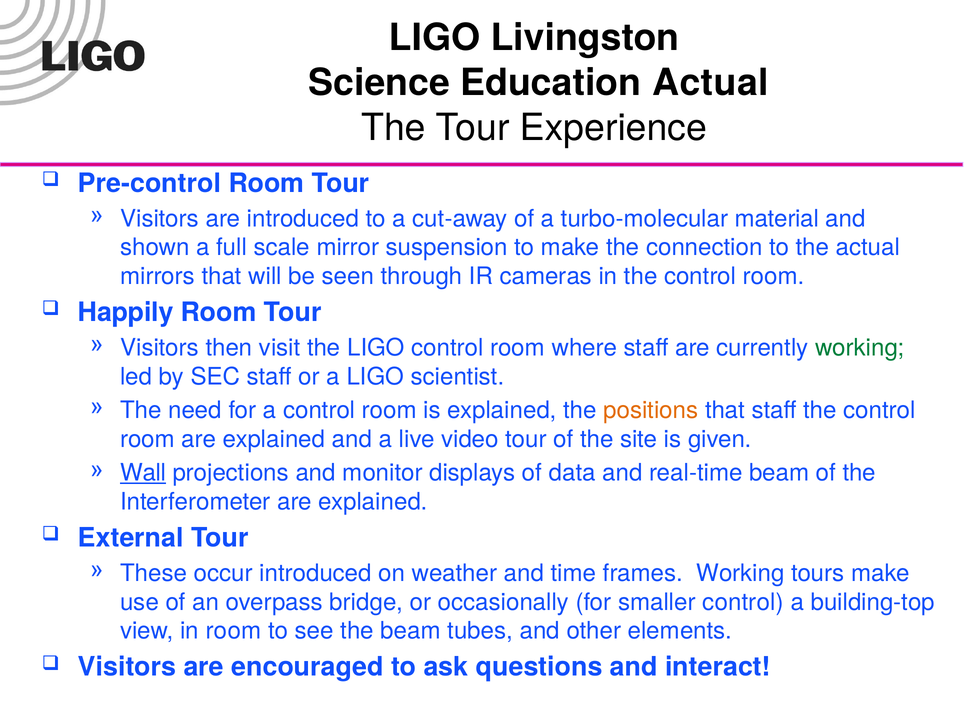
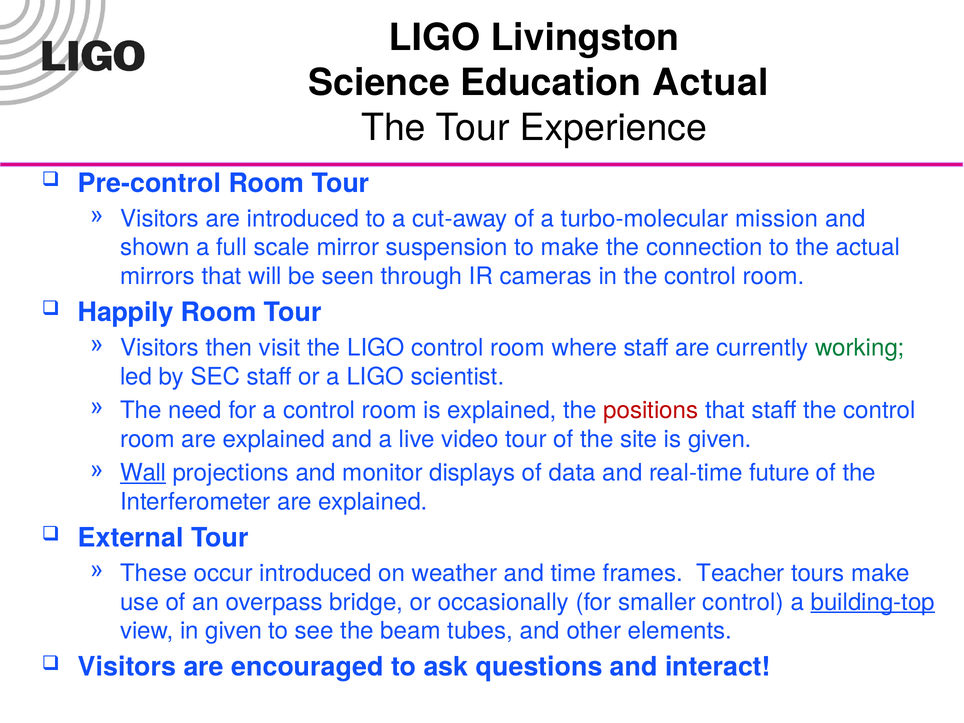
material: material -> mission
positions colour: orange -> red
real-time beam: beam -> future
frames Working: Working -> Teacher
building-top underline: none -> present
in room: room -> given
